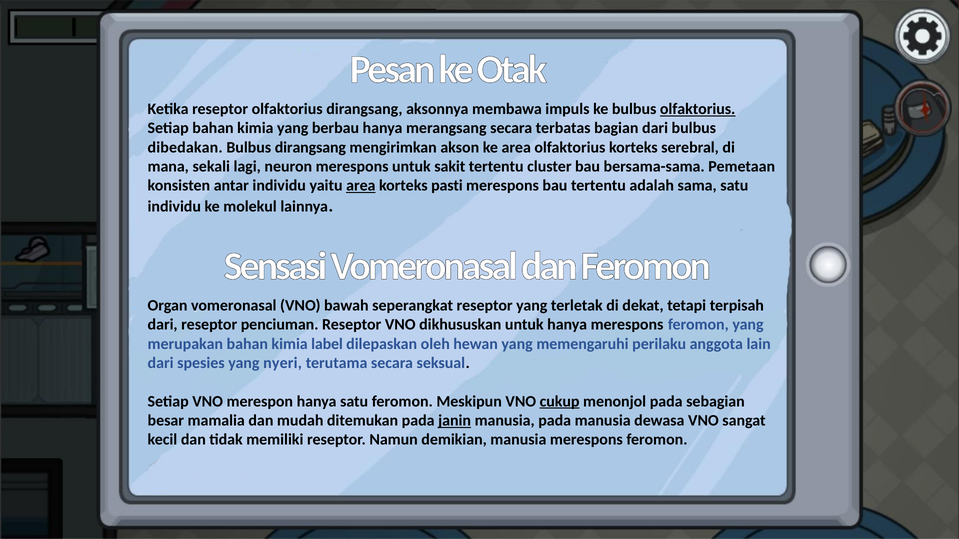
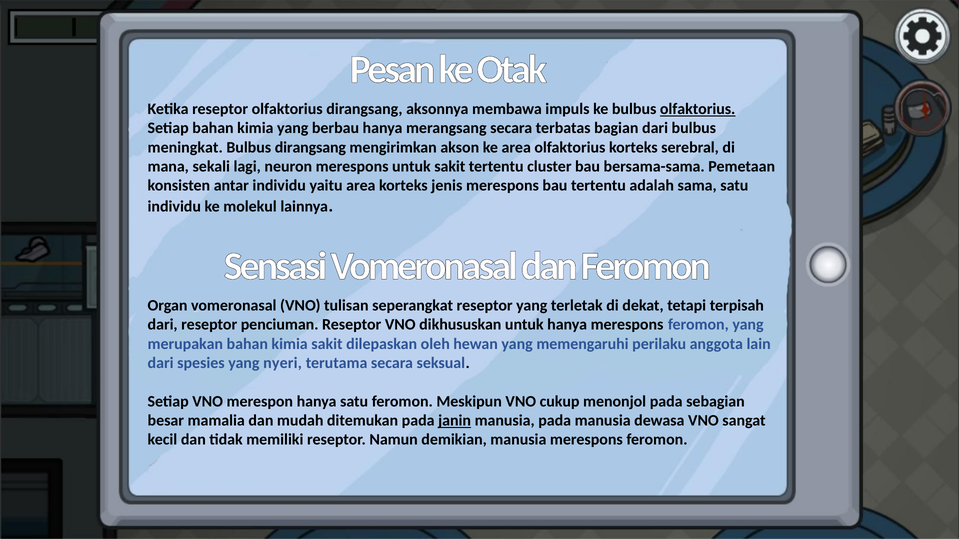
dibedakan: dibedakan -> meningkat
area at (361, 186) underline: present -> none
pasti: pasti -> jenis
bawah: bawah -> tulisan
kimia label: label -> sakit
cukup underline: present -> none
